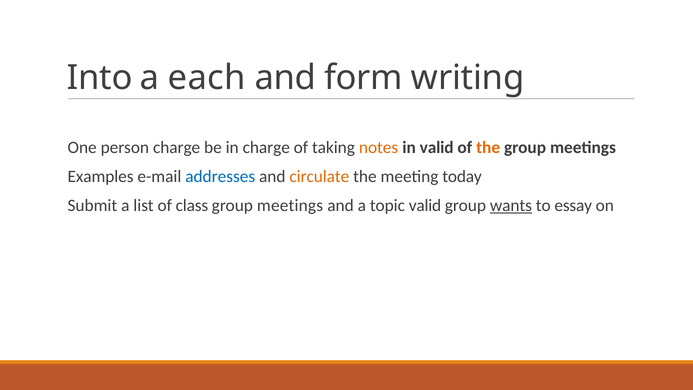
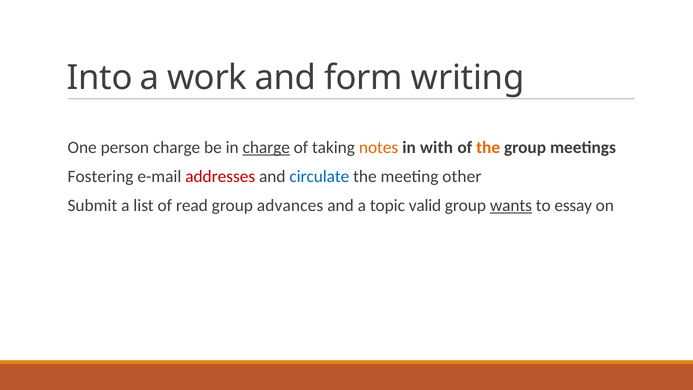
each: each -> work
charge at (266, 148) underline: none -> present
in valid: valid -> with
Examples: Examples -> Fostering
addresses colour: blue -> red
circulate colour: orange -> blue
today: today -> other
class: class -> read
meetings at (290, 205): meetings -> advances
